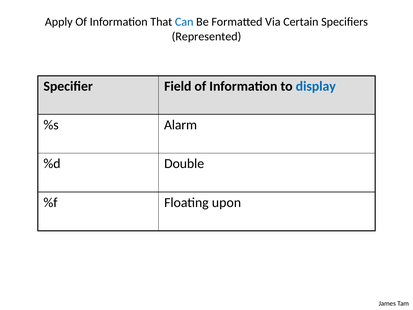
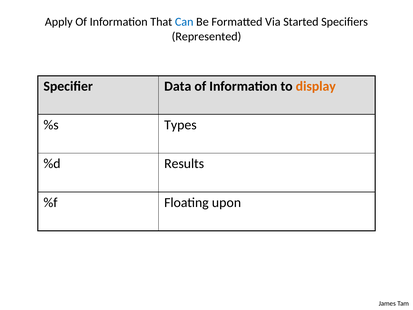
Certain: Certain -> Started
Field: Field -> Data
display colour: blue -> orange
Alarm: Alarm -> Types
Double: Double -> Results
